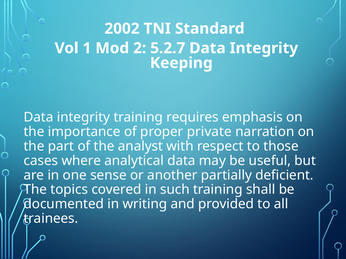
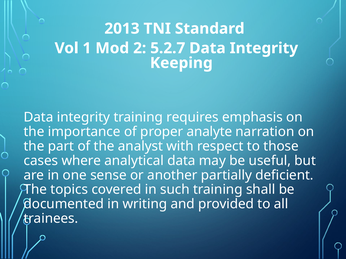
2002: 2002 -> 2013
private: private -> analyte
